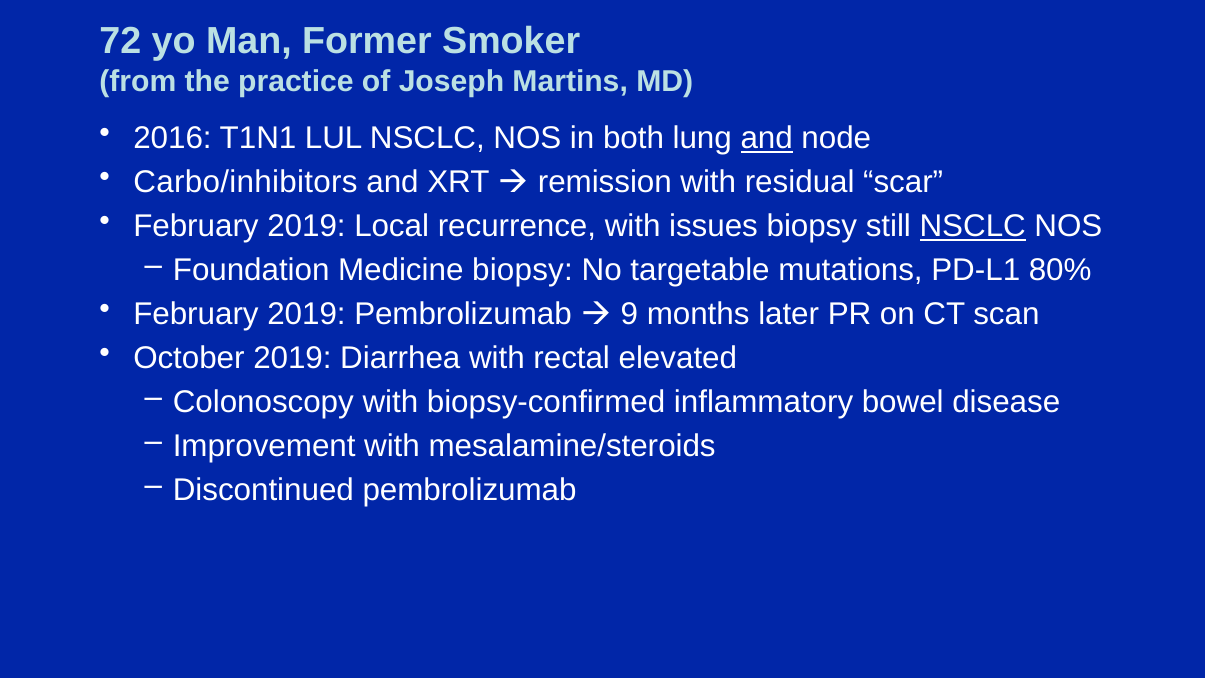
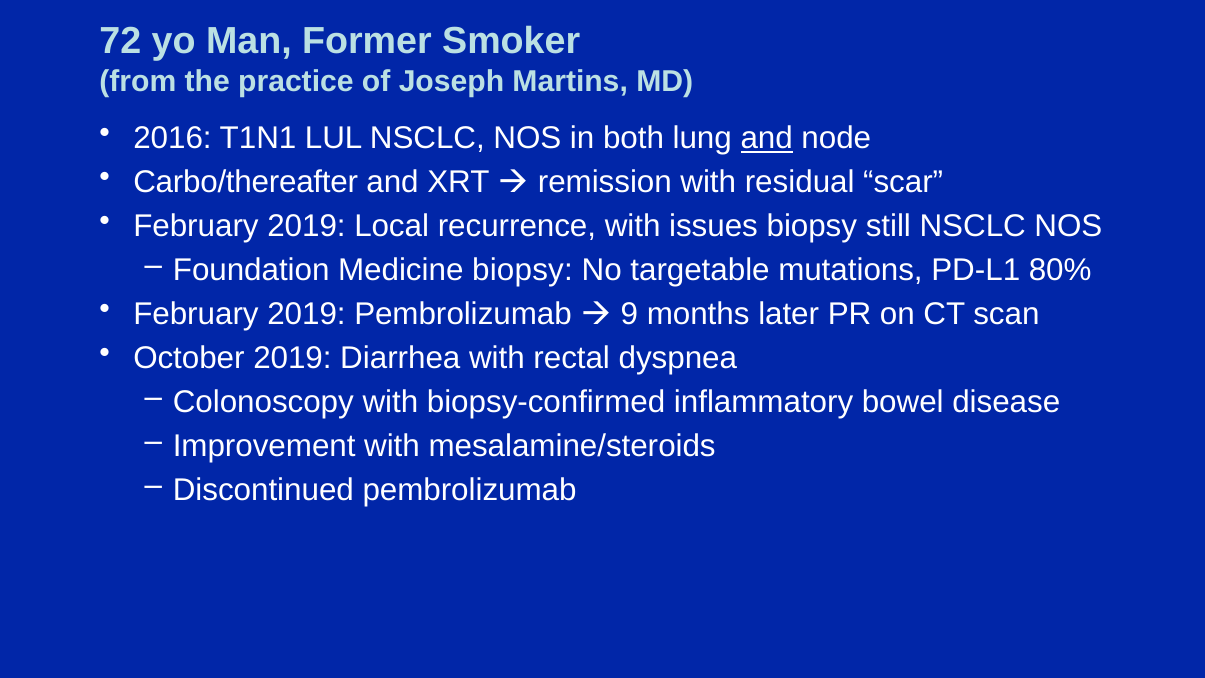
Carbo/inhibitors: Carbo/inhibitors -> Carbo/thereafter
NSCLC at (973, 226) underline: present -> none
elevated: elevated -> dyspnea
